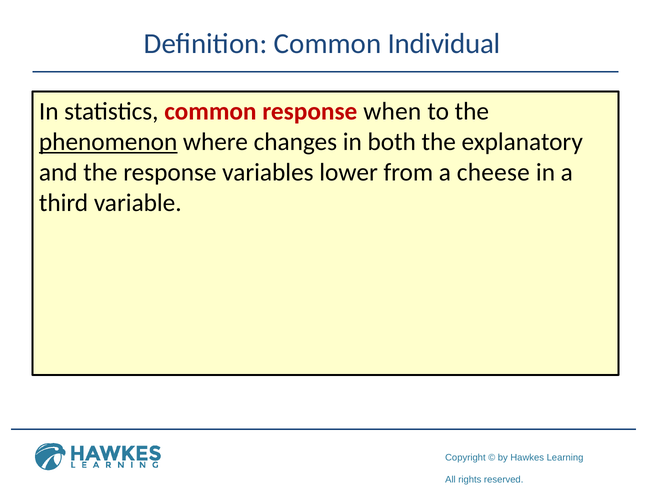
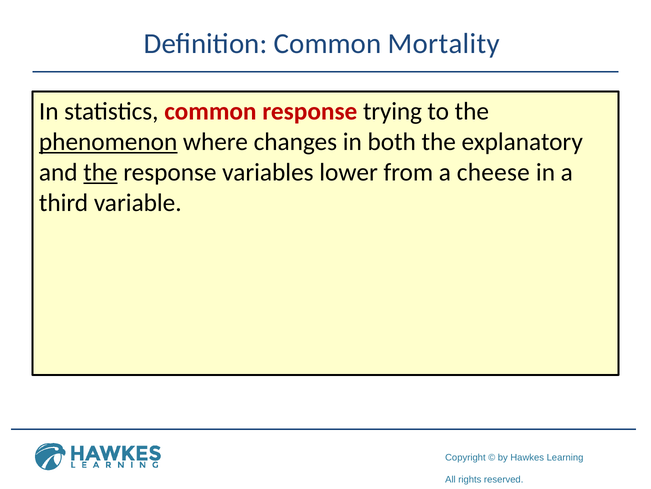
Individual: Individual -> Mortality
when: when -> trying
the at (100, 172) underline: none -> present
